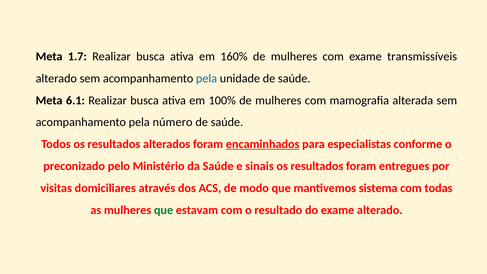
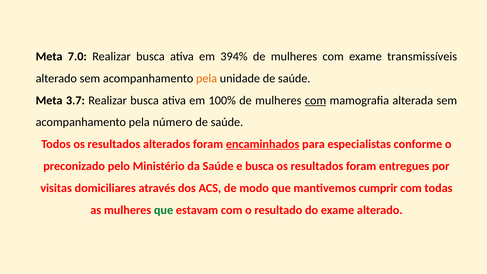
1.7: 1.7 -> 7.0
160%: 160% -> 394%
pela at (207, 78) colour: blue -> orange
6.1: 6.1 -> 3.7
com at (316, 100) underline: none -> present
e sinais: sinais -> busca
sistema: sistema -> cumprir
